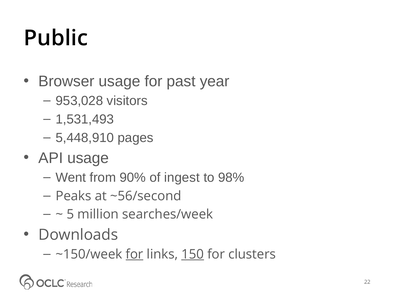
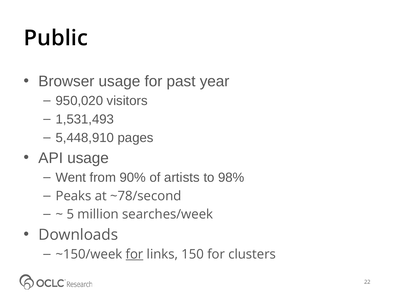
953,028: 953,028 -> 950,020
ingest: ingest -> artists
~56/second: ~56/second -> ~78/second
150 underline: present -> none
